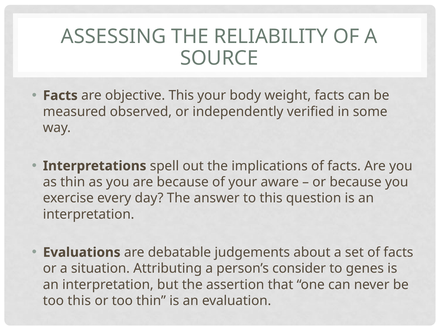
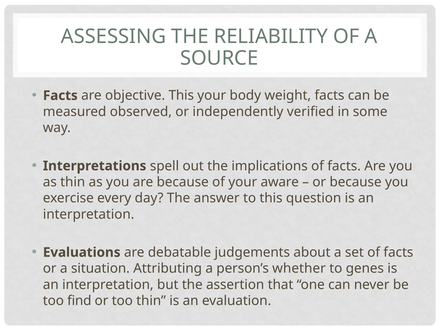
consider: consider -> whether
too this: this -> find
